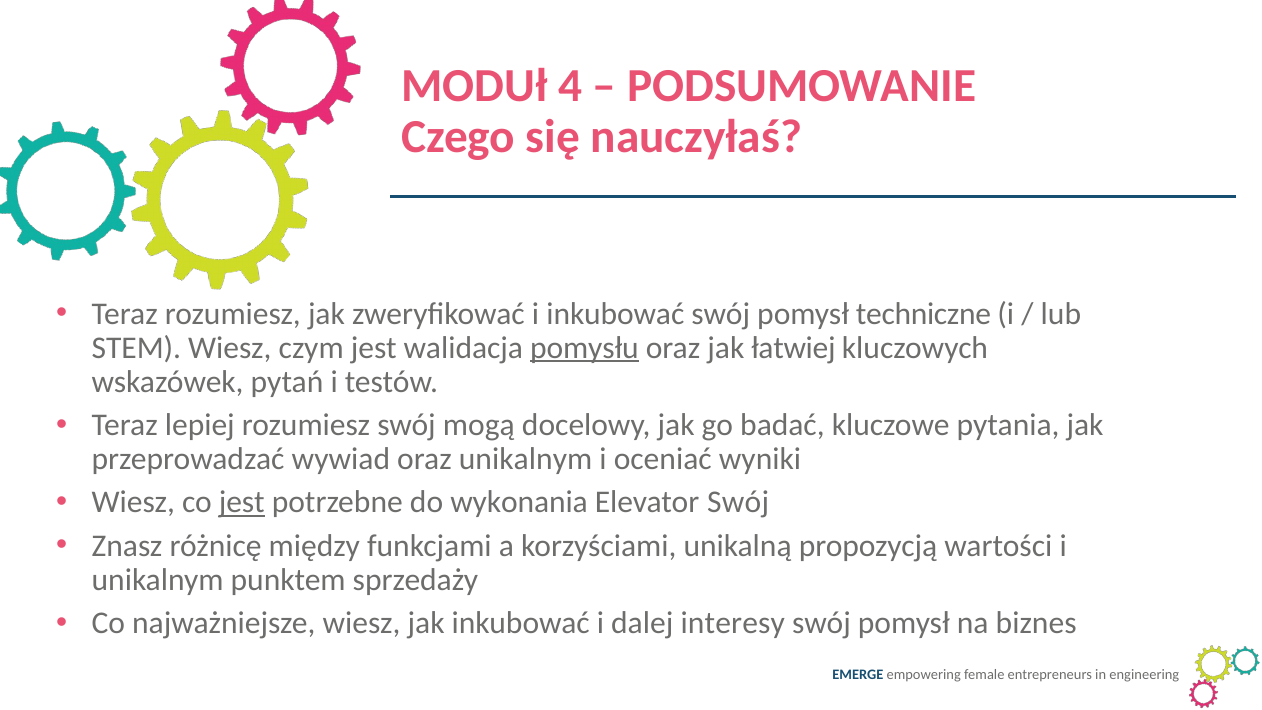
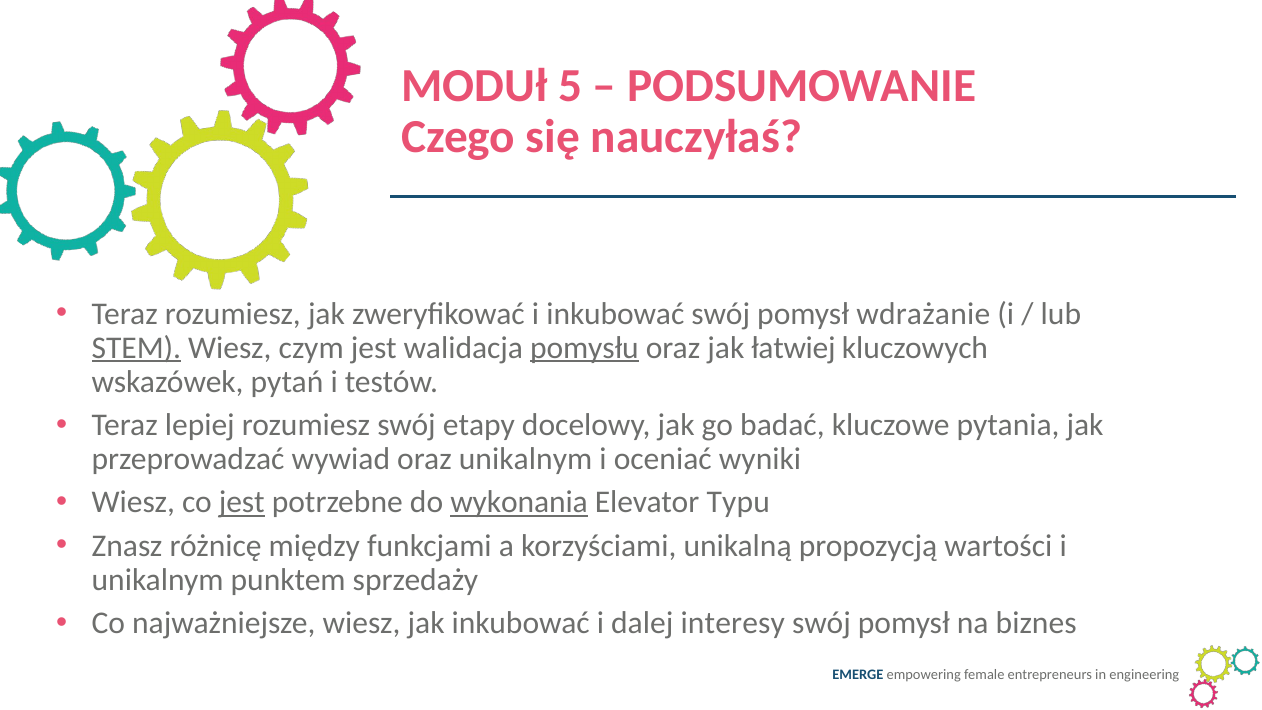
4: 4 -> 5
techniczne: techniczne -> wdrażanie
STEM underline: none -> present
mogą: mogą -> etapy
wykonania underline: none -> present
Elevator Swój: Swój -> Typu
